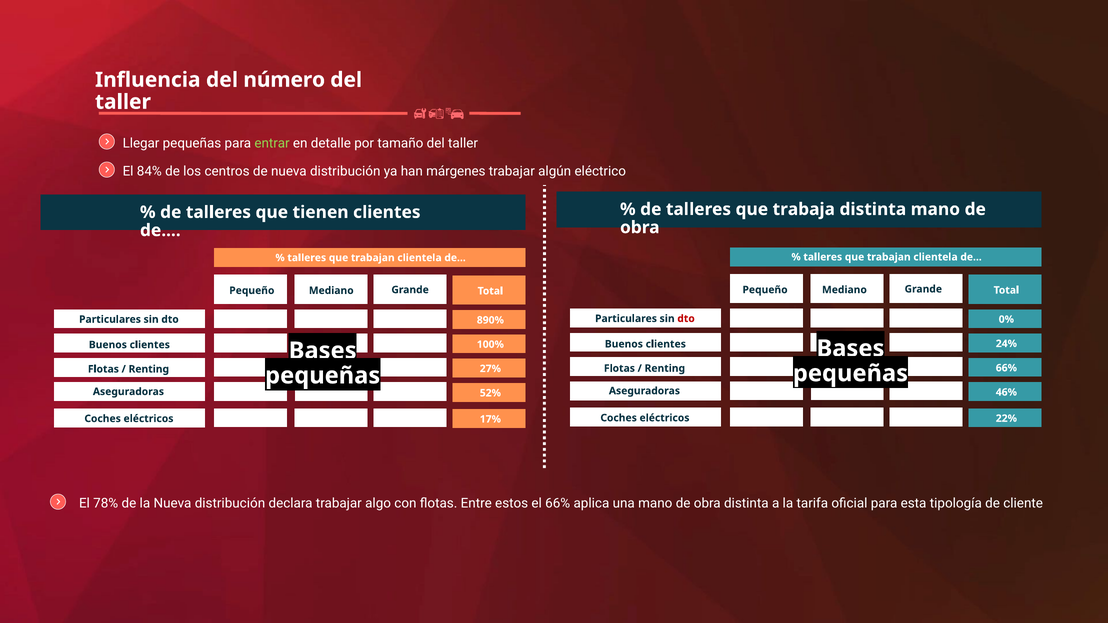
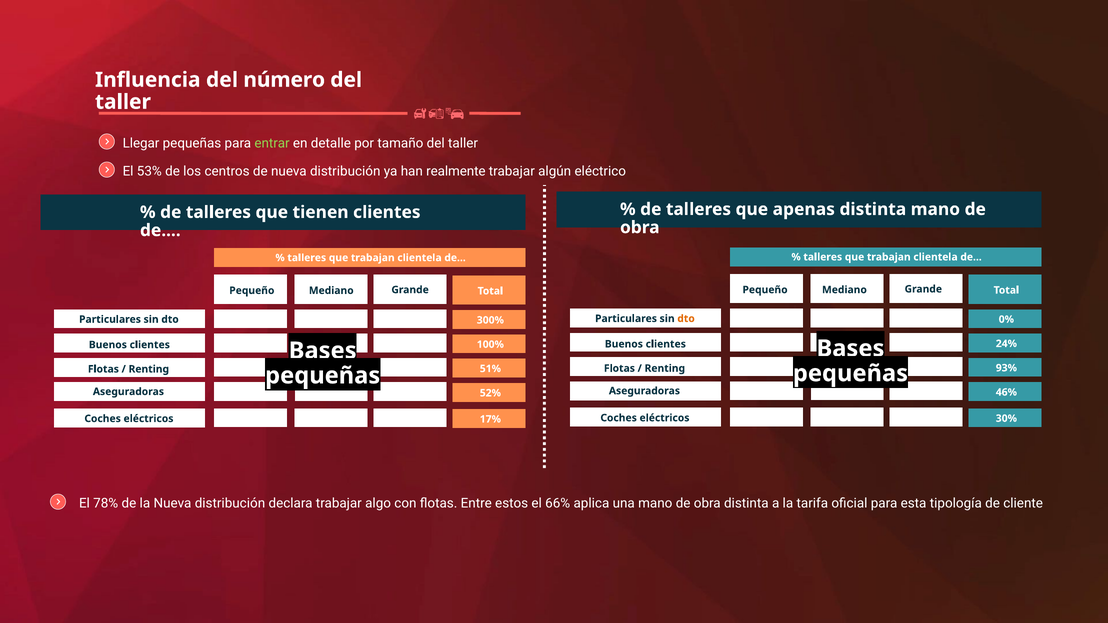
84%: 84% -> 53%
márgenes: márgenes -> realmente
trabaja: trabaja -> apenas
dto at (686, 319) colour: red -> orange
890%: 890% -> 300%
66% at (1006, 368): 66% -> 93%
27%: 27% -> 51%
22%: 22% -> 30%
